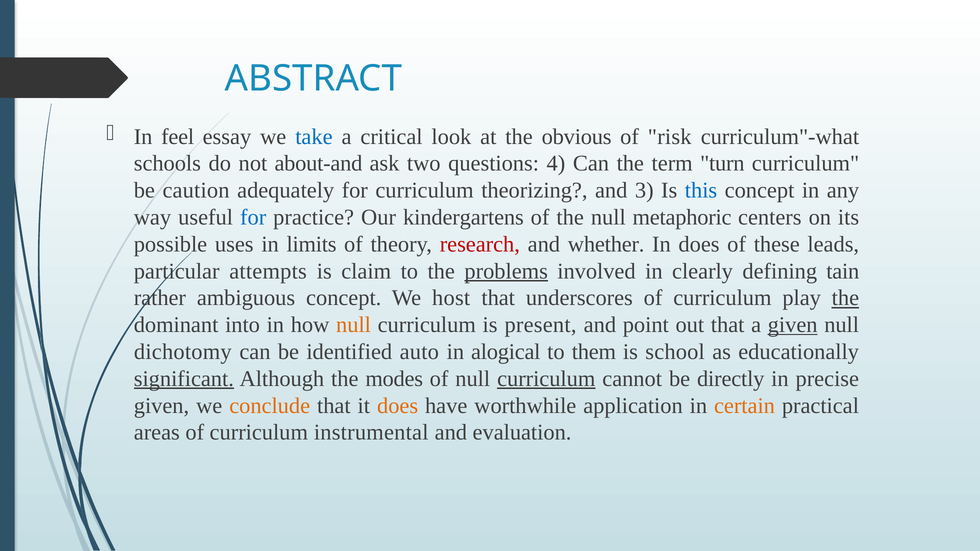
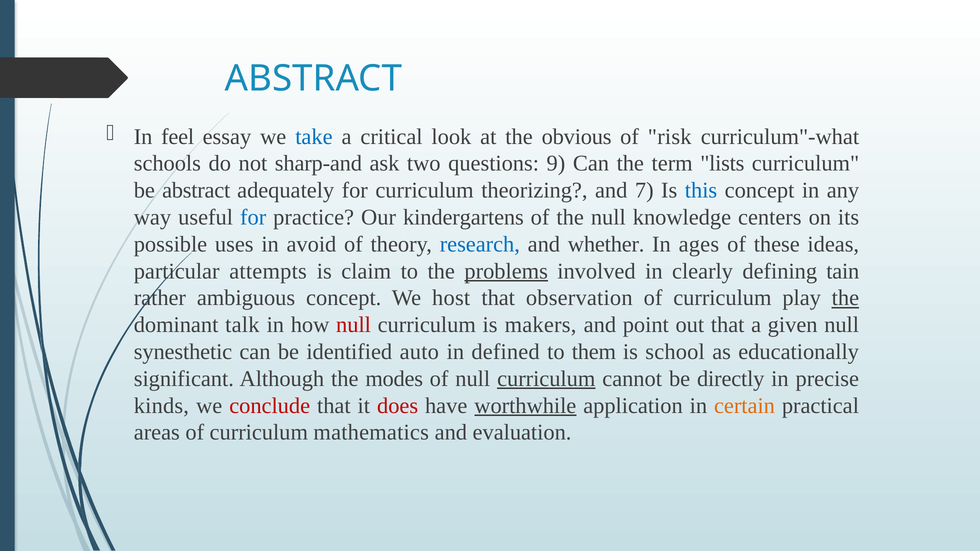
about-and: about-and -> sharp-and
4: 4 -> 9
turn: turn -> lists
be caution: caution -> abstract
3: 3 -> 7
metaphoric: metaphoric -> knowledge
limits: limits -> avoid
research colour: red -> blue
In does: does -> ages
leads: leads -> ideas
underscores: underscores -> observation
into: into -> talk
null at (354, 325) colour: orange -> red
present: present -> makers
given at (793, 325) underline: present -> none
dichotomy: dichotomy -> synesthetic
alogical: alogical -> defined
significant underline: present -> none
given at (161, 406): given -> kinds
conclude colour: orange -> red
does at (398, 406) colour: orange -> red
worthwhile underline: none -> present
instrumental: instrumental -> mathematics
